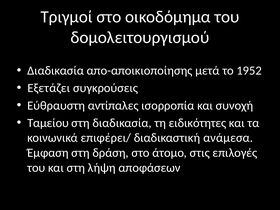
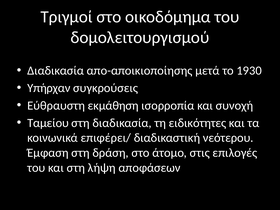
1952: 1952 -> 1930
Εξετάζει: Εξετάζει -> Υπήρχαν
αντίπαλες: αντίπαλες -> εκμάθηση
ανάμεσα: ανάμεσα -> νεότερου
